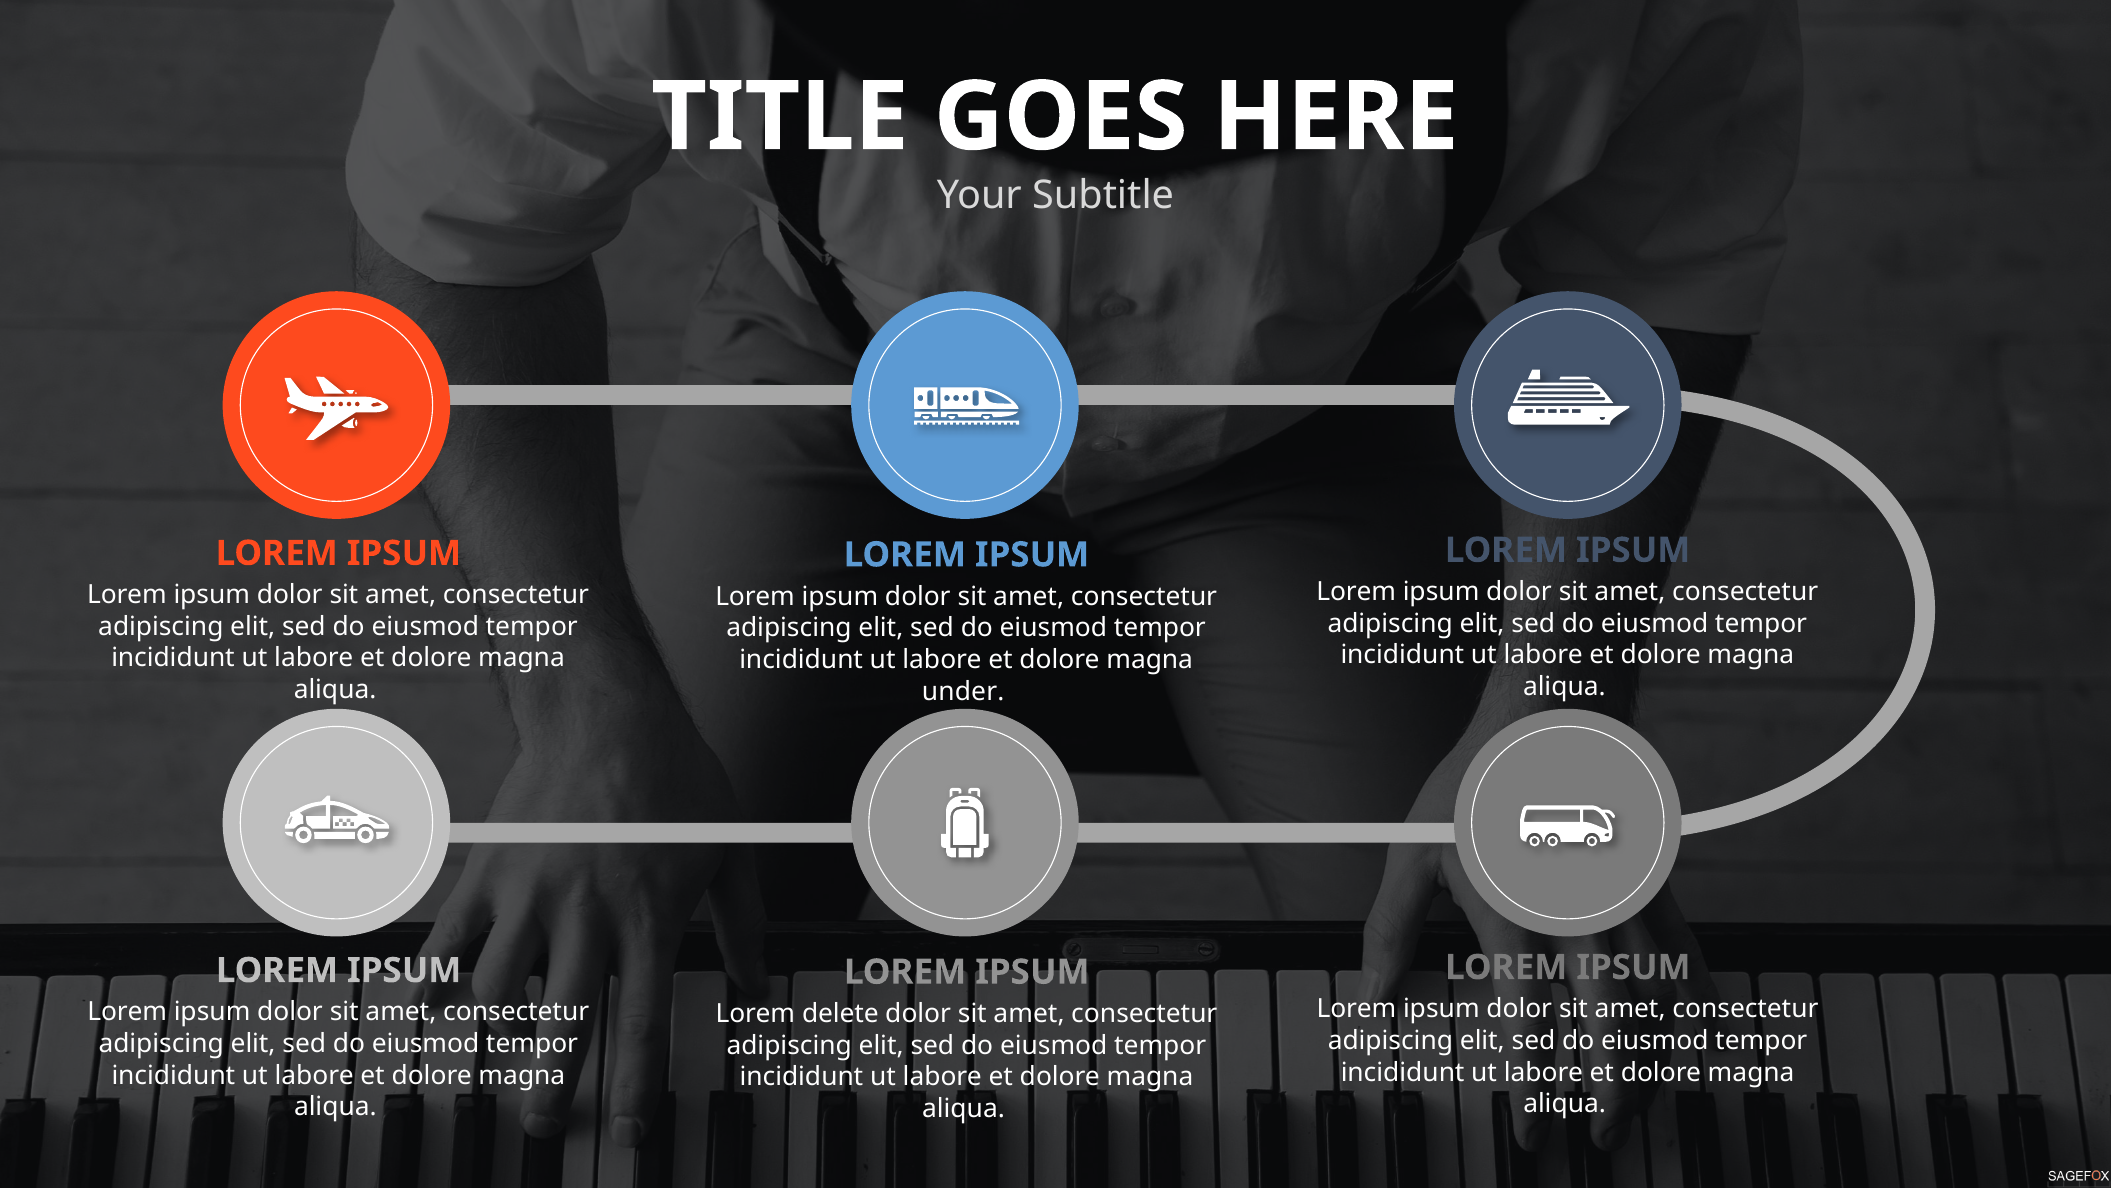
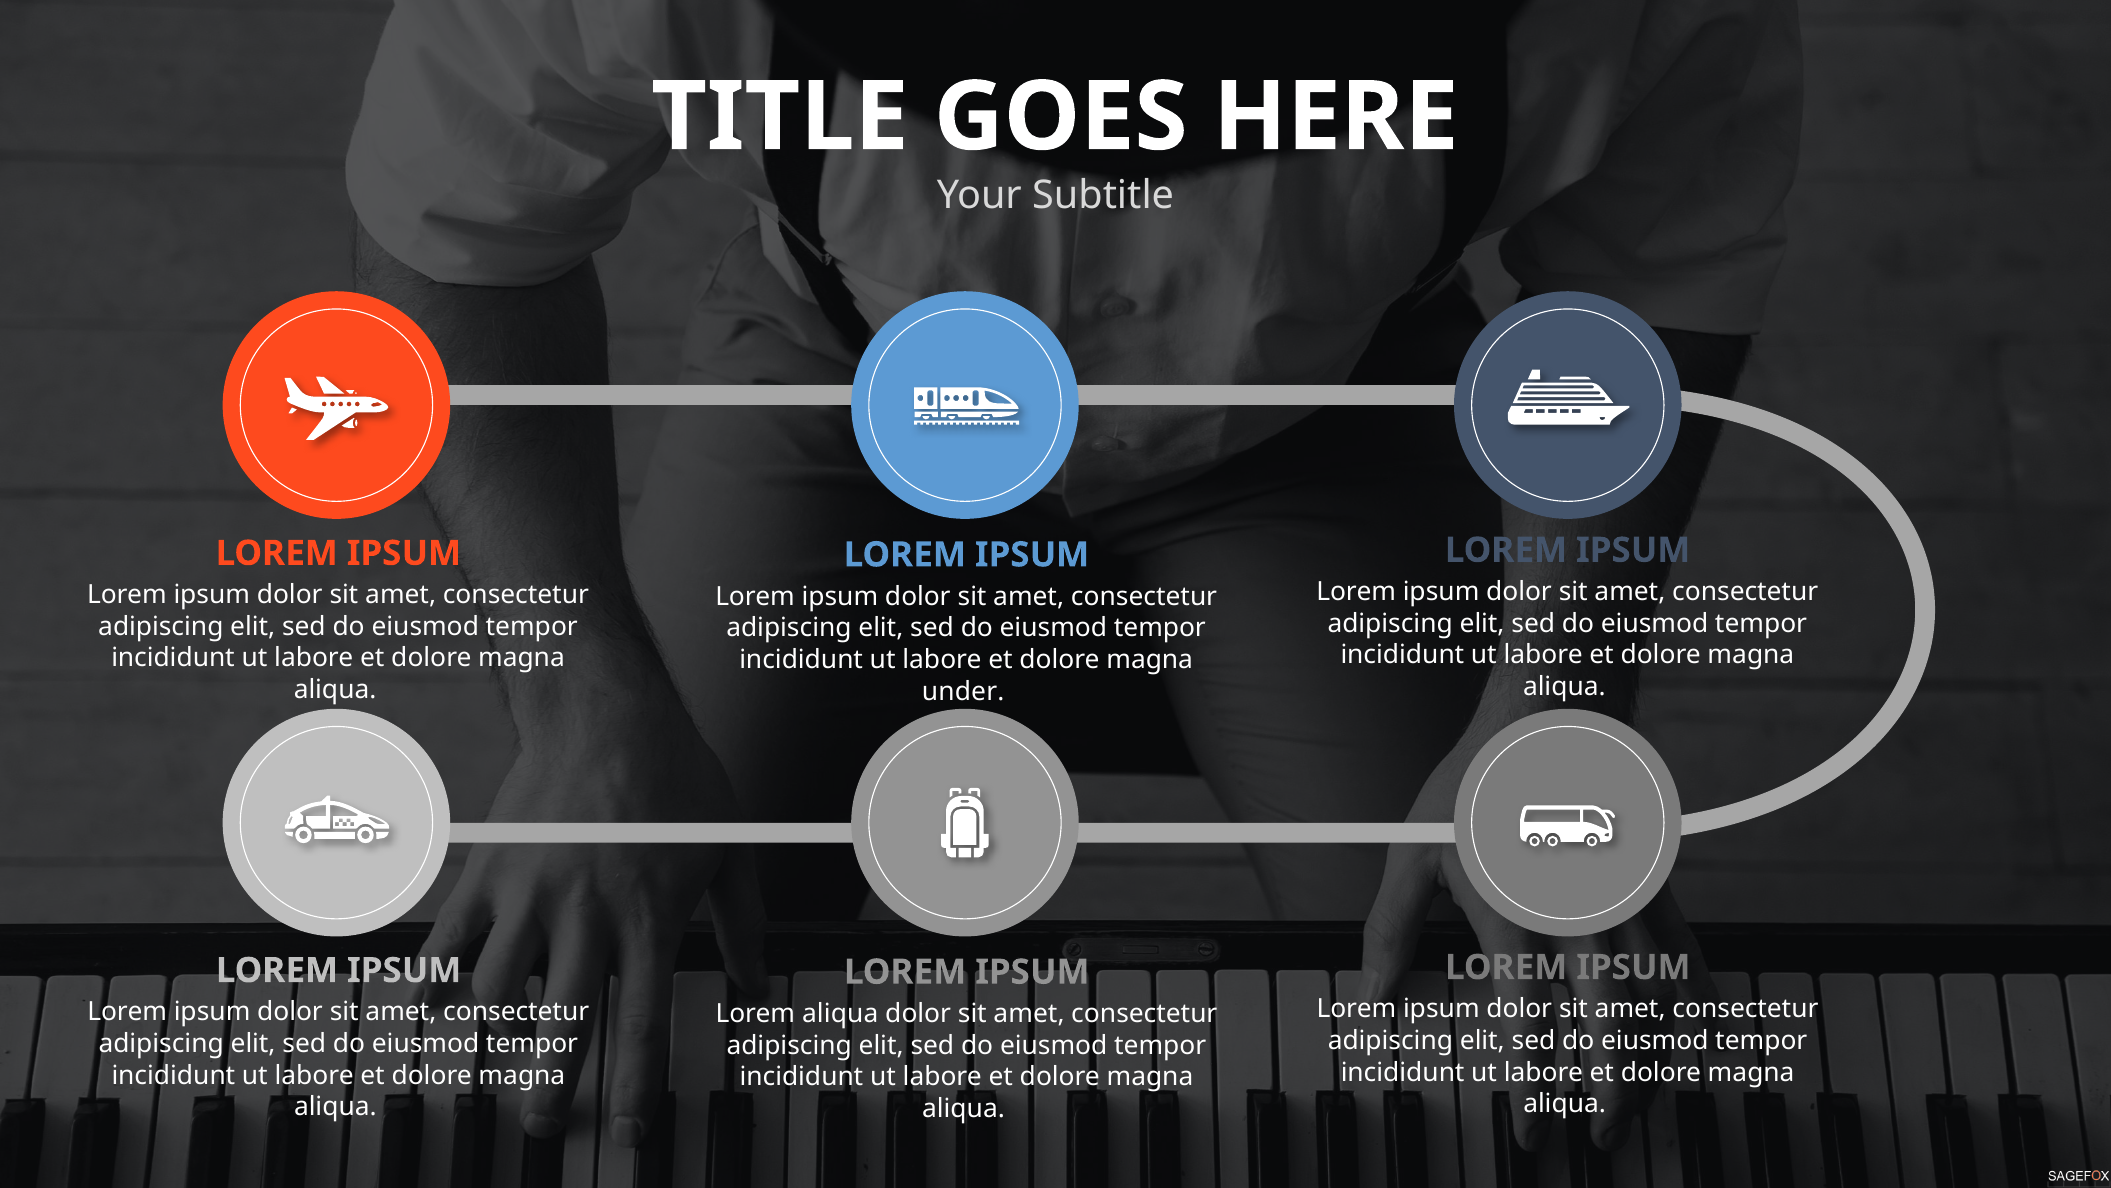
Lorem delete: delete -> aliqua
